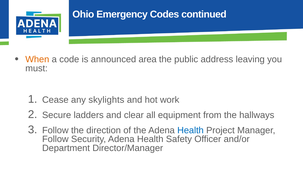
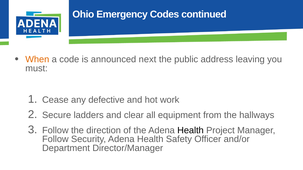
area: area -> next
skylights: skylights -> defective
Health at (191, 131) colour: blue -> black
